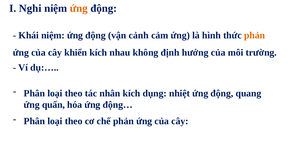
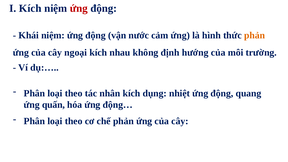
I Nghi: Nghi -> Kích
ứng at (79, 8) colour: orange -> red
cảnh: cảnh -> nước
khiển: khiển -> ngoại
